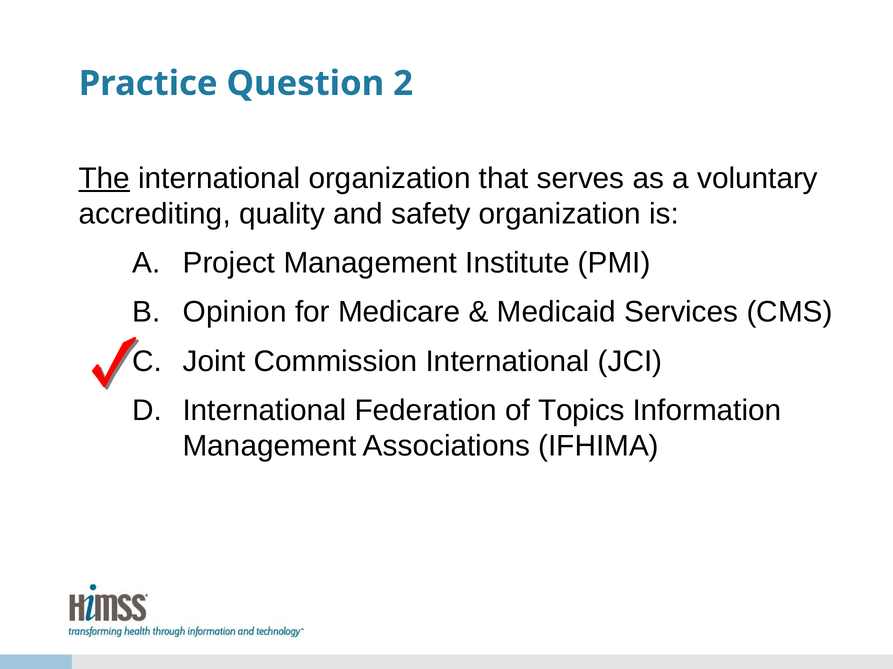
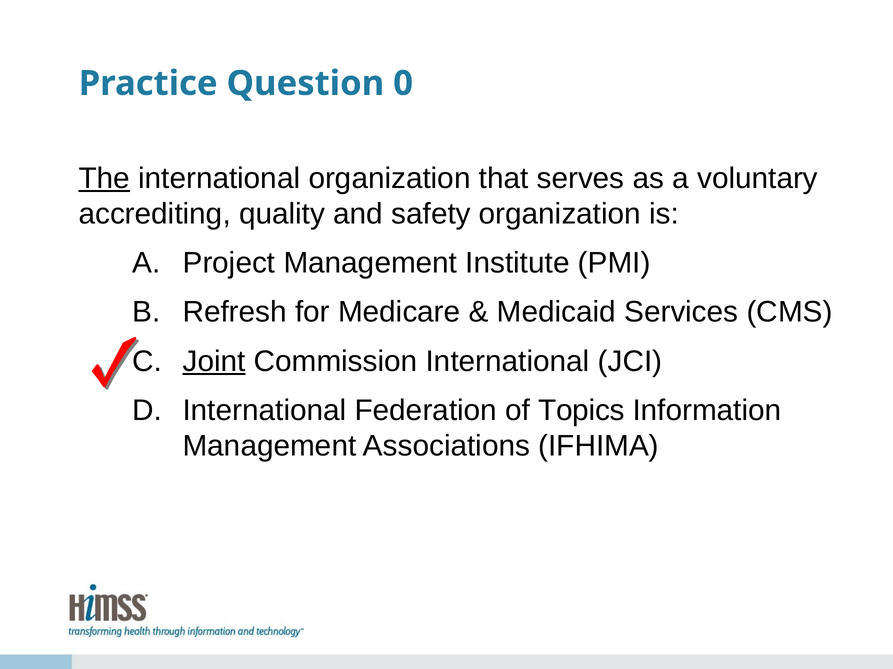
2: 2 -> 0
Opinion: Opinion -> Refresh
Joint underline: none -> present
